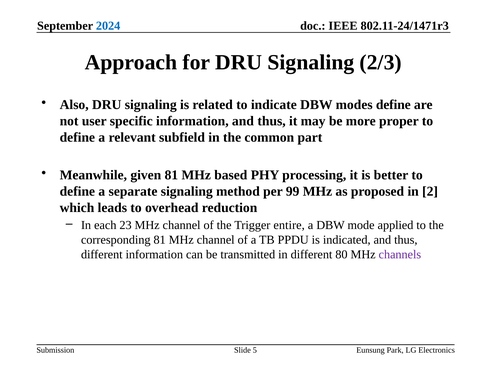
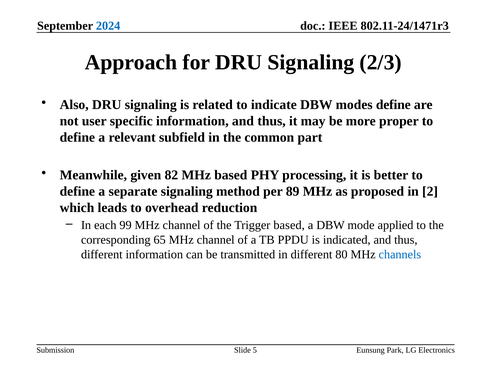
given 81: 81 -> 82
99: 99 -> 89
23: 23 -> 99
Trigger entire: entire -> based
corresponding 81: 81 -> 65
channels colour: purple -> blue
